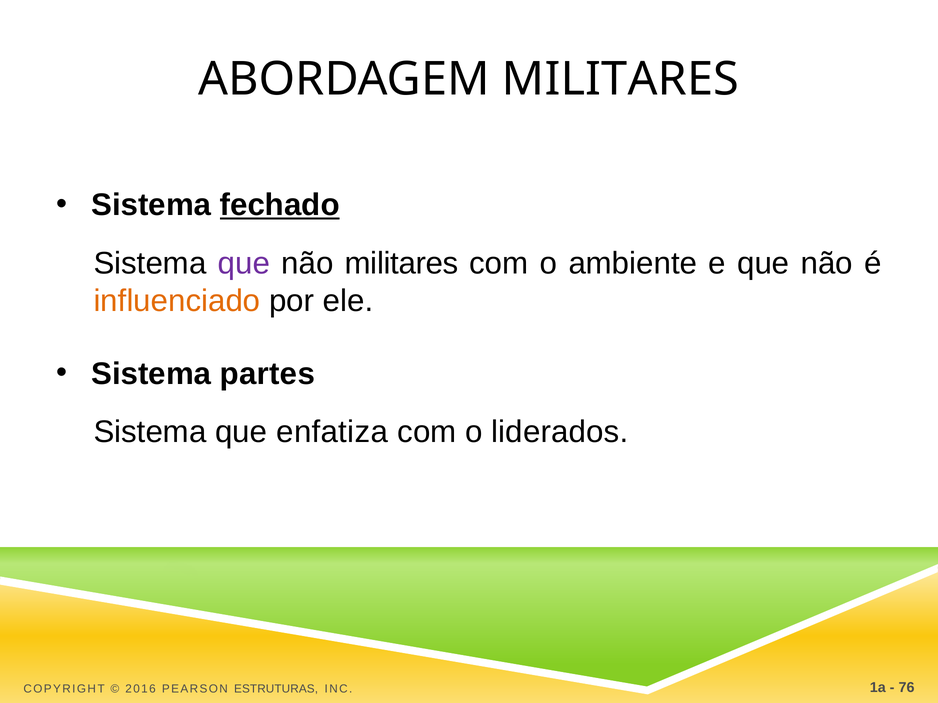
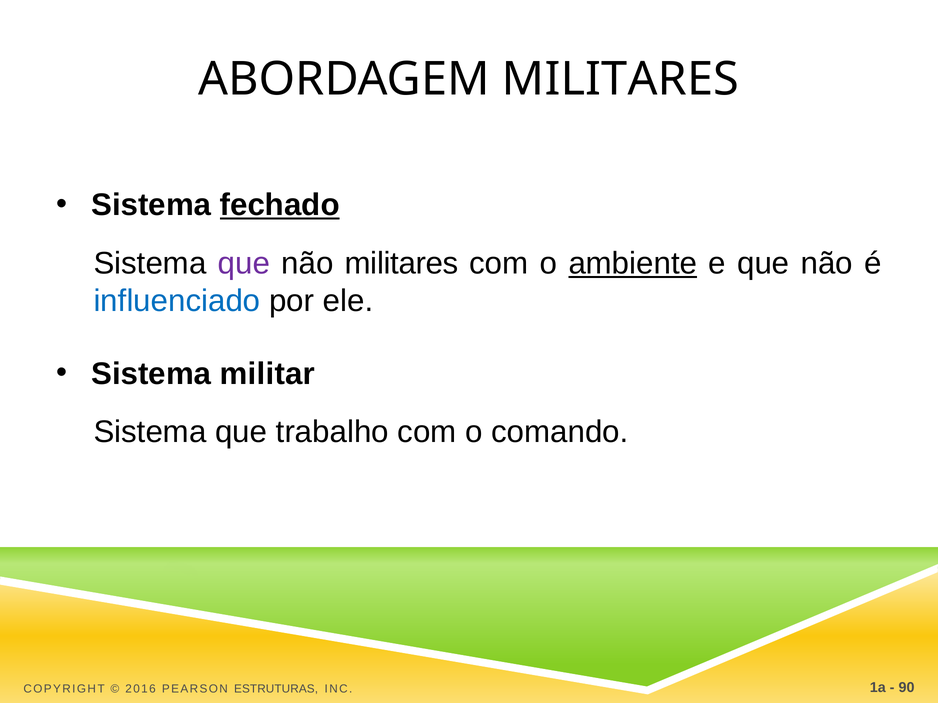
ambiente underline: none -> present
influenciado colour: orange -> blue
partes: partes -> militar
enfatiza: enfatiza -> trabalho
liderados: liderados -> comando
76: 76 -> 90
